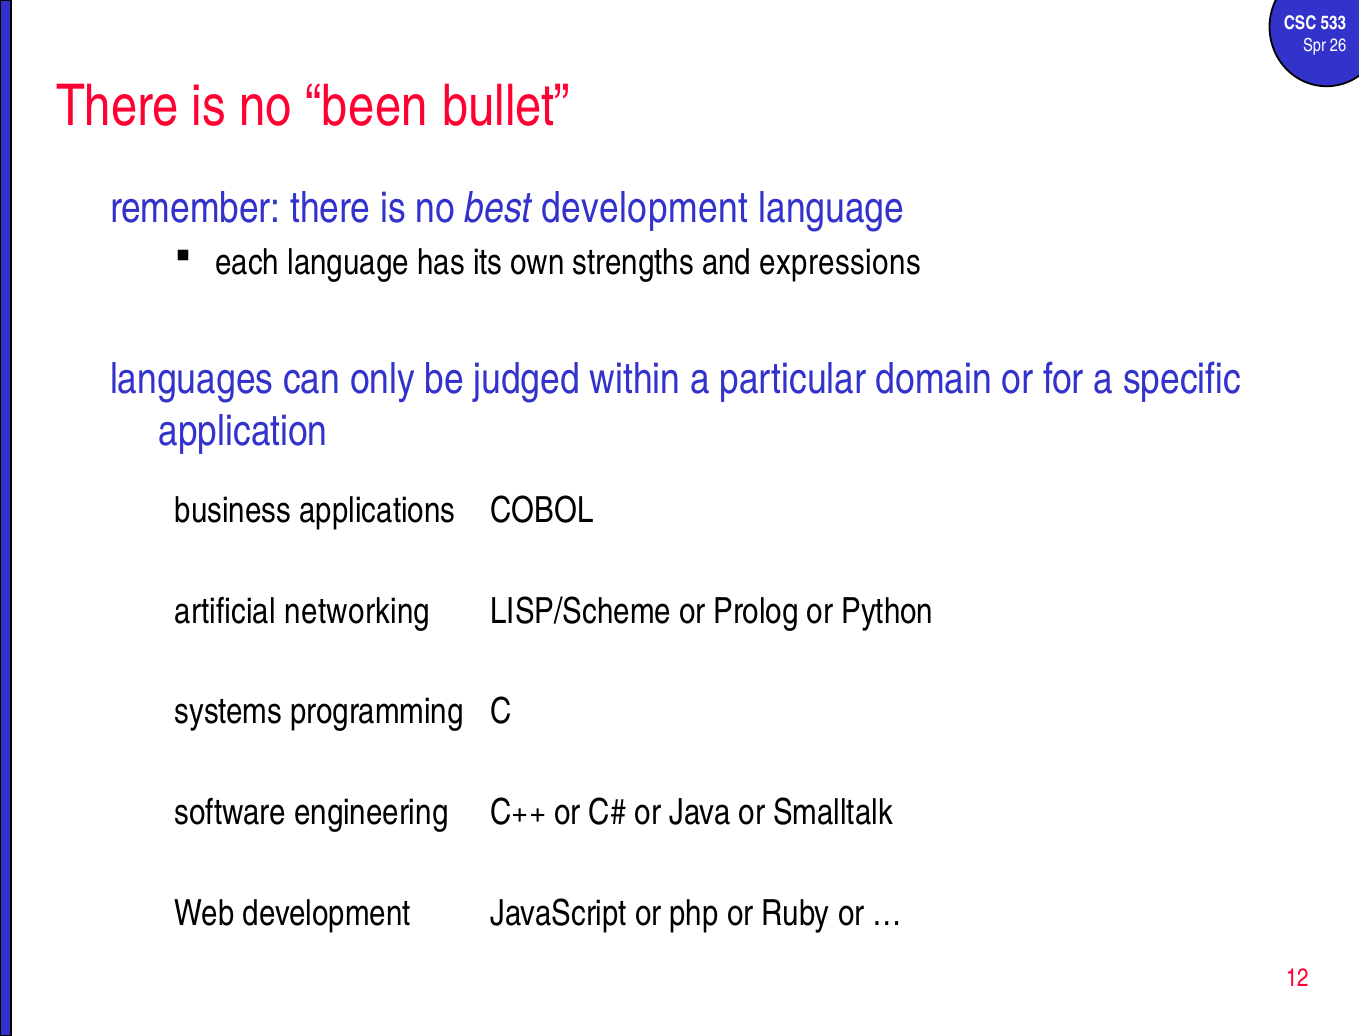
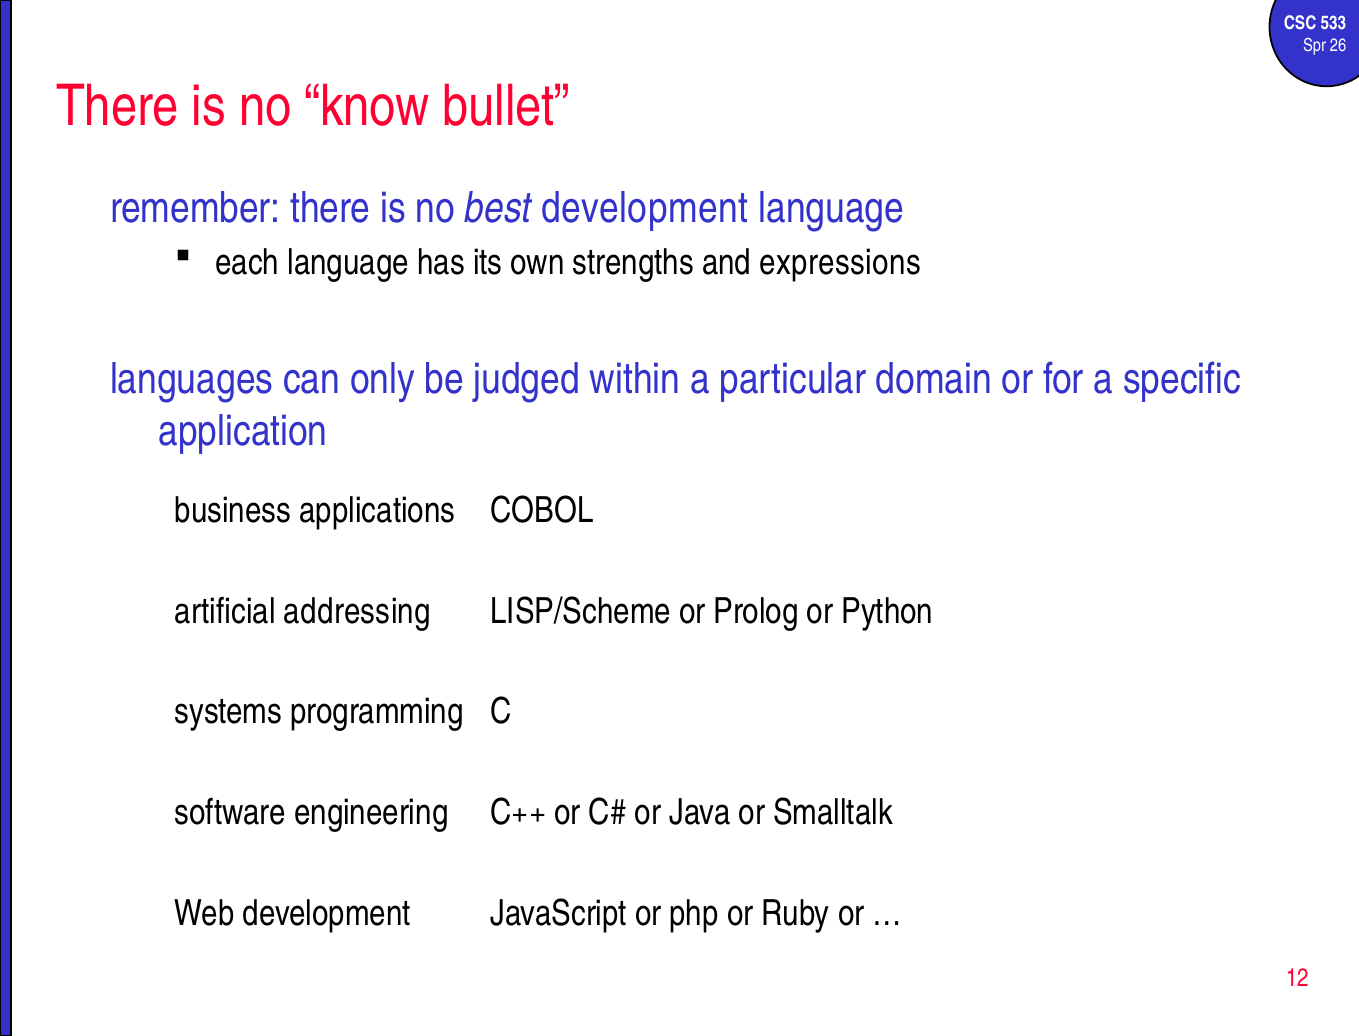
been: been -> know
networking: networking -> addressing
